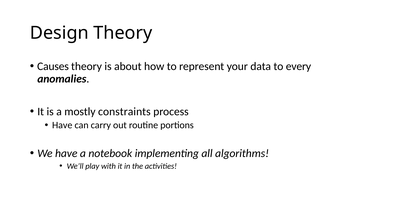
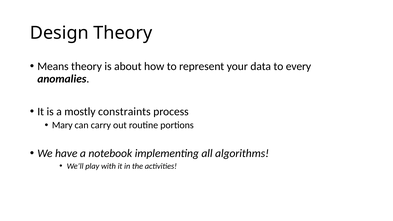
Causes: Causes -> Means
Have at (62, 125): Have -> Mary
